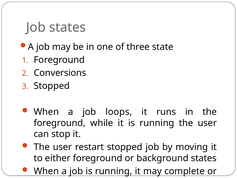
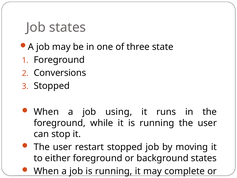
loops: loops -> using
